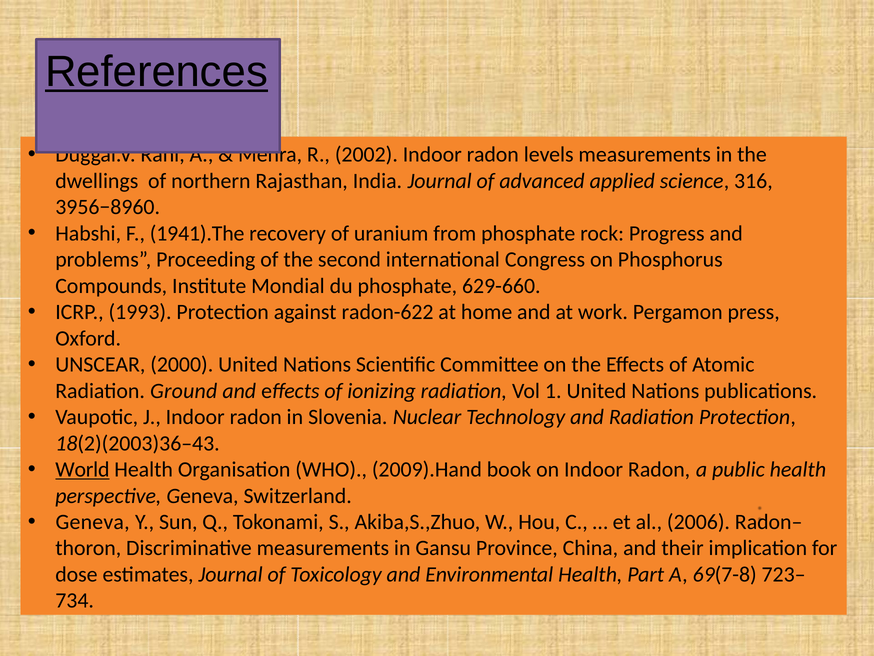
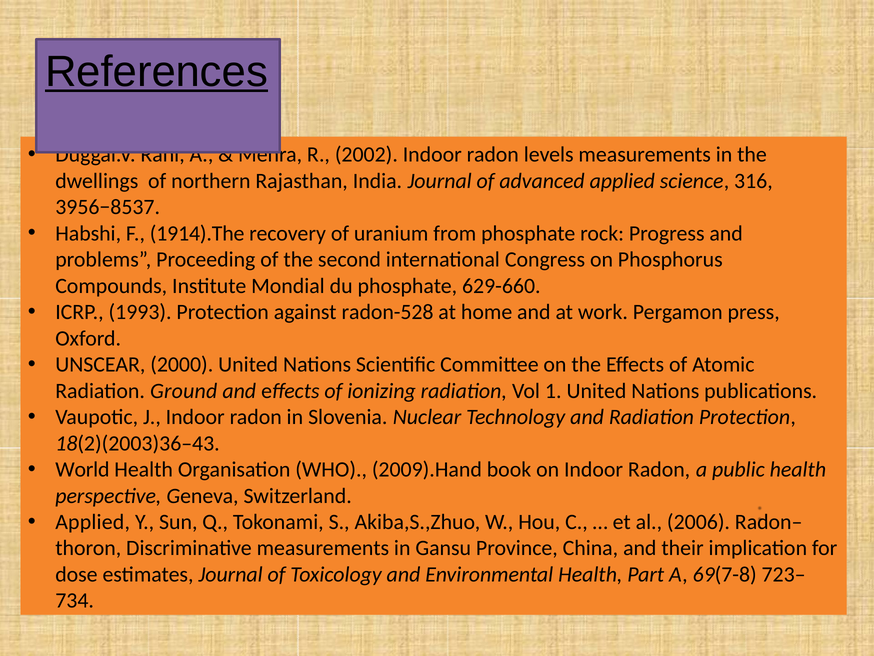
3956−8960: 3956−8960 -> 3956−8537
1941).The: 1941).The -> 1914).The
radon-622: radon-622 -> radon-528
World underline: present -> none
Geneva at (93, 522): Geneva -> Applied
